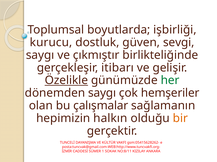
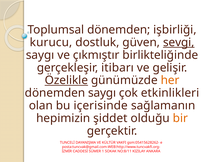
Toplumsal boyutlarda: boyutlarda -> dönemden
sevgi underline: none -> present
her colour: green -> orange
hemşeriler: hemşeriler -> etkinlikleri
çalışmalar: çalışmalar -> içerisinde
halkın: halkın -> şiddet
